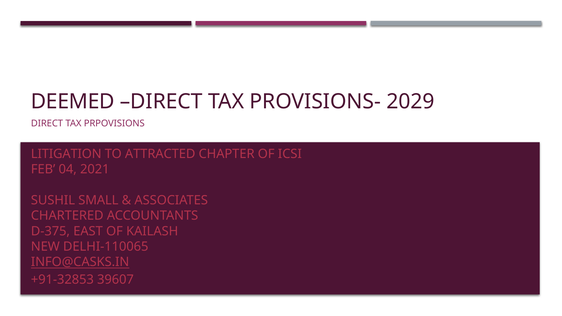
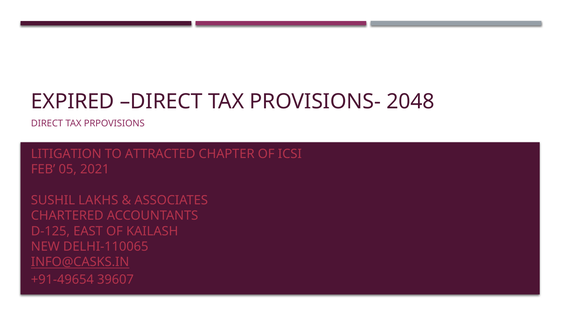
DEEMED: DEEMED -> EXPIRED
2029: 2029 -> 2048
04: 04 -> 05
SMALL: SMALL -> LAKHS
D-375: D-375 -> D-125
+91-32853: +91-32853 -> +91-49654
